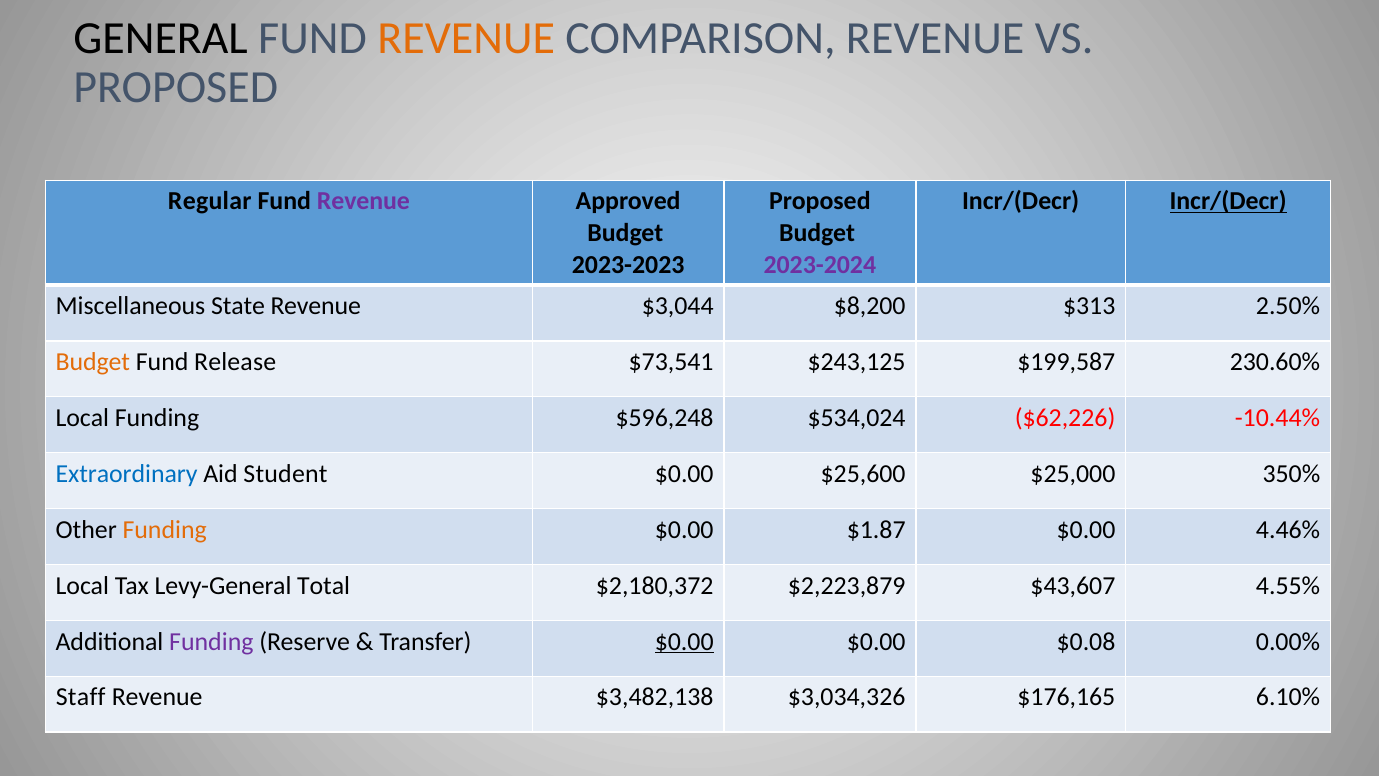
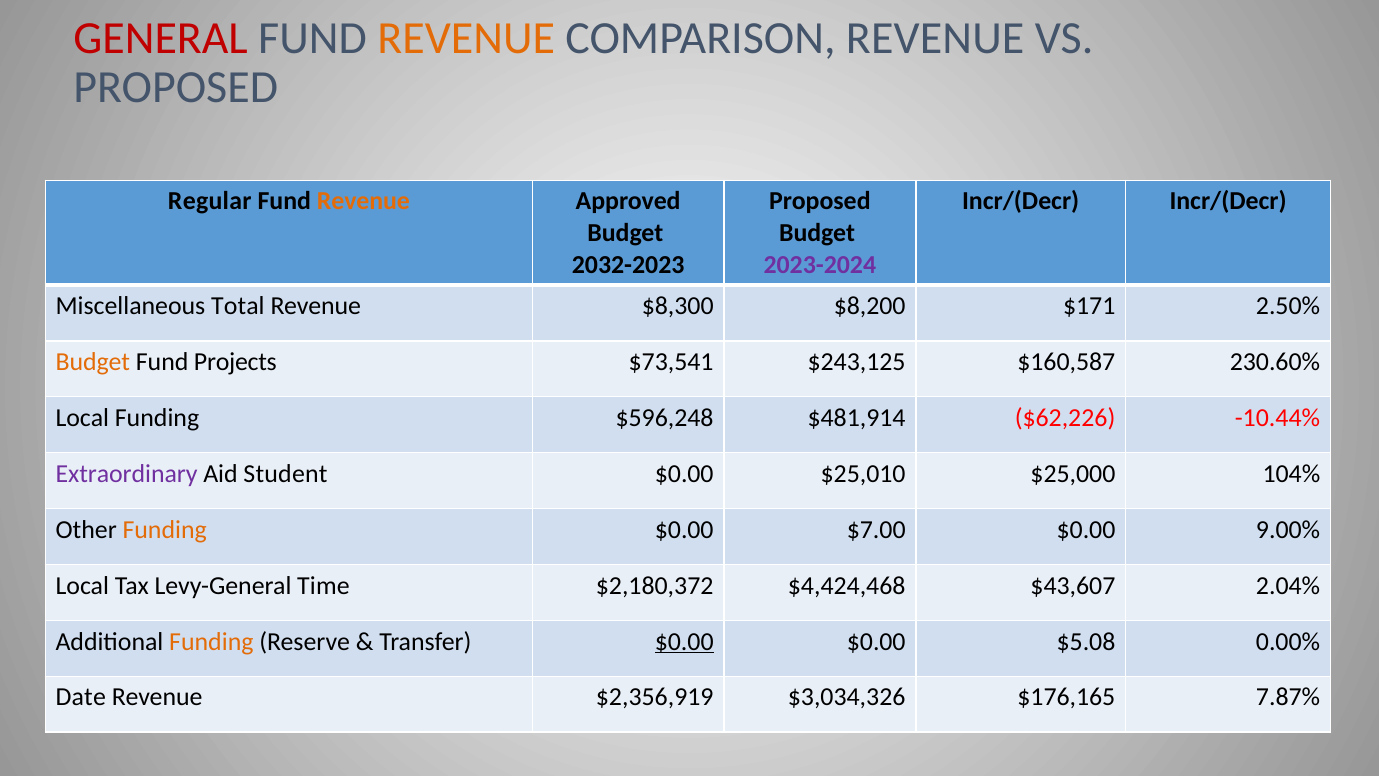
GENERAL colour: black -> red
Revenue at (363, 201) colour: purple -> orange
Incr/(Decr at (1228, 201) underline: present -> none
2023-2023: 2023-2023 -> 2032-2023
State: State -> Total
$3,044: $3,044 -> $8,300
$313: $313 -> $171
Release: Release -> Projects
$199,587: $199,587 -> $160,587
$534,024: $534,024 -> $481,914
Extraordinary colour: blue -> purple
$25,600: $25,600 -> $25,010
350%: 350% -> 104%
$1.87: $1.87 -> $7.00
4.46%: 4.46% -> 9.00%
Total: Total -> Time
$2,223,879: $2,223,879 -> $4,424,468
4.55%: 4.55% -> 2.04%
Funding at (211, 641) colour: purple -> orange
$0.08: $0.08 -> $5.08
Staff: Staff -> Date
$3,482,138: $3,482,138 -> $2,356,919
6.10%: 6.10% -> 7.87%
